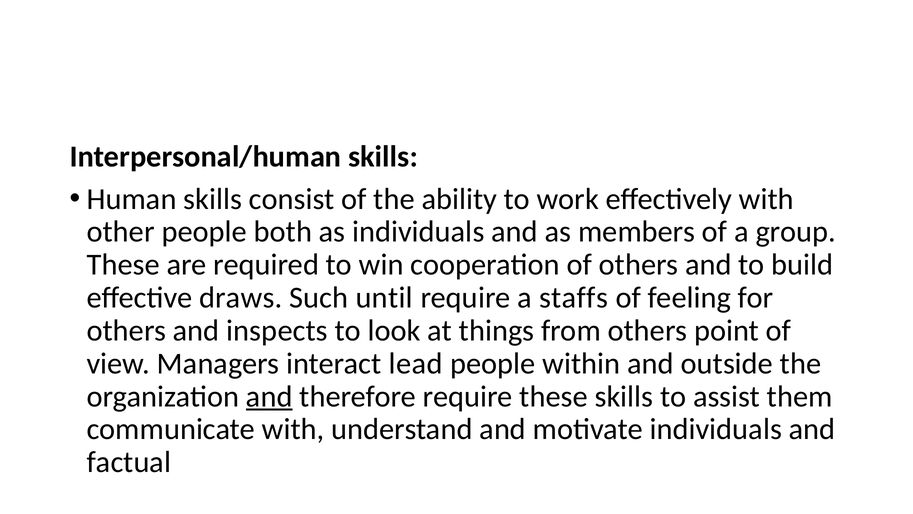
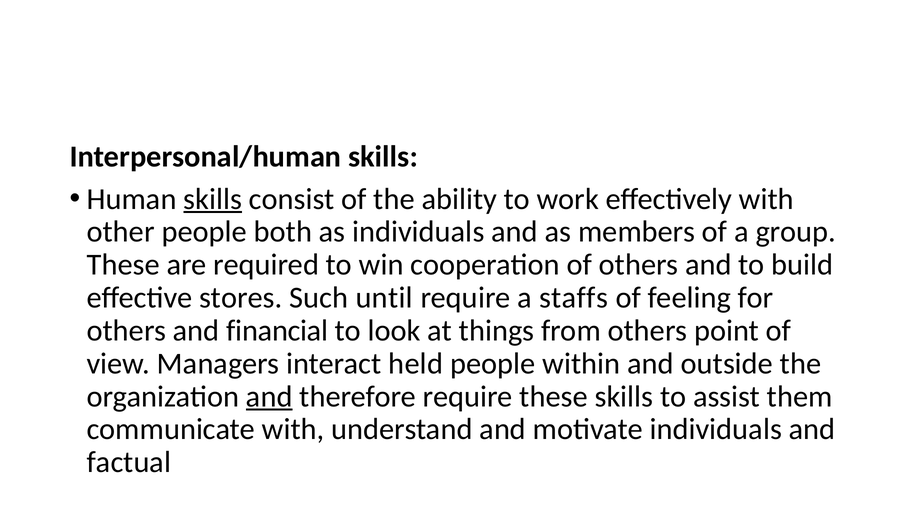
skills at (213, 199) underline: none -> present
draws: draws -> stores
inspects: inspects -> financial
lead: lead -> held
